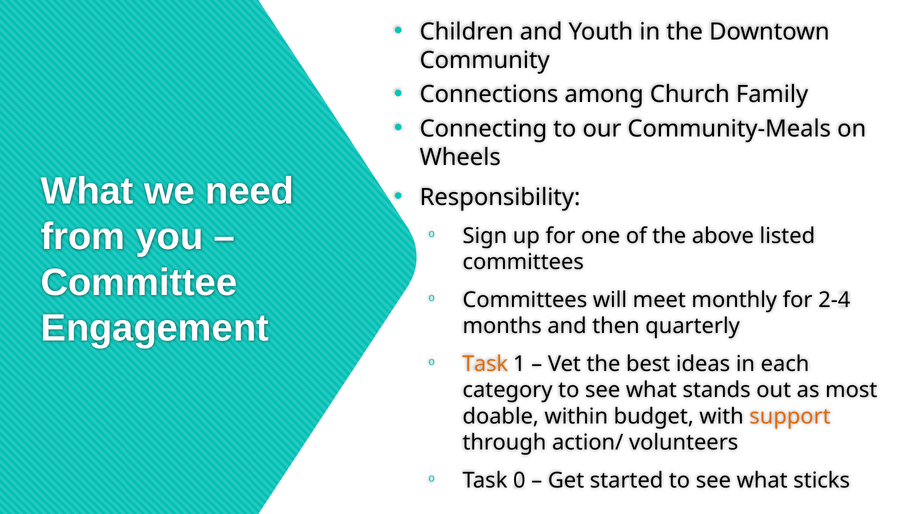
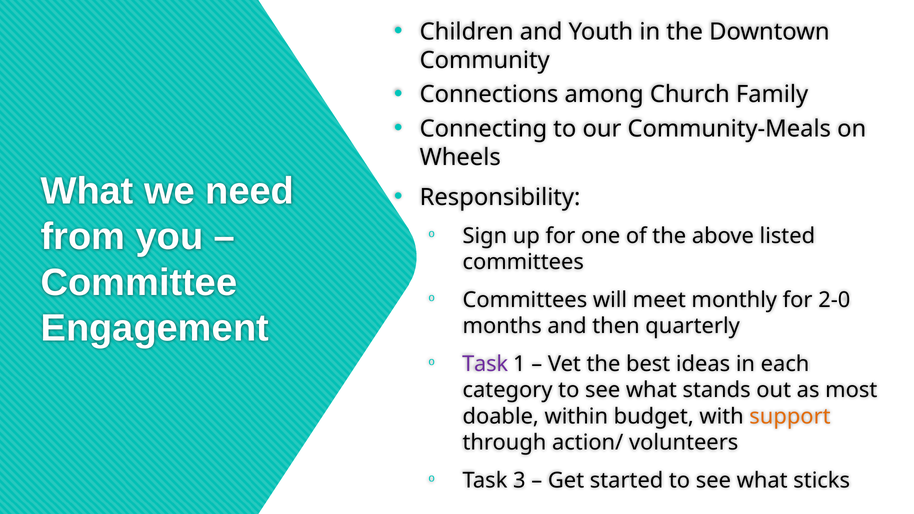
2-4: 2-4 -> 2-0
Task at (485, 364) colour: orange -> purple
0: 0 -> 3
